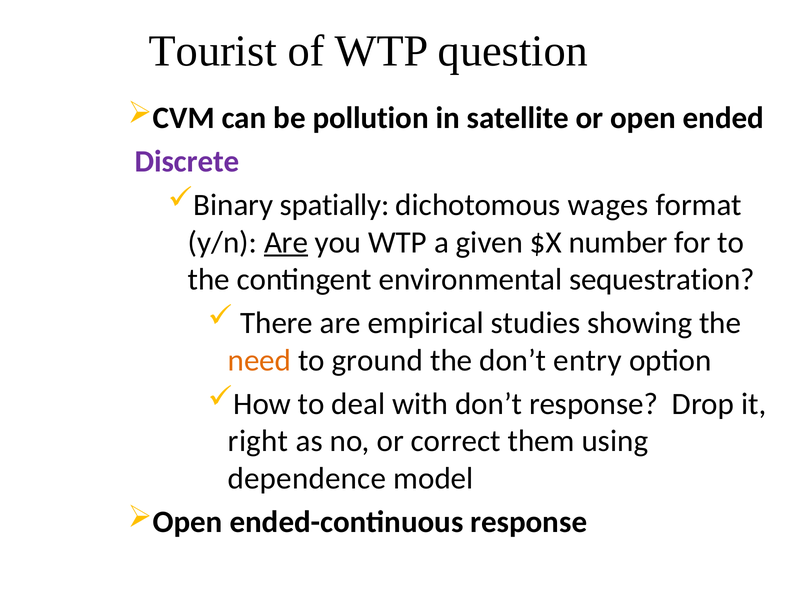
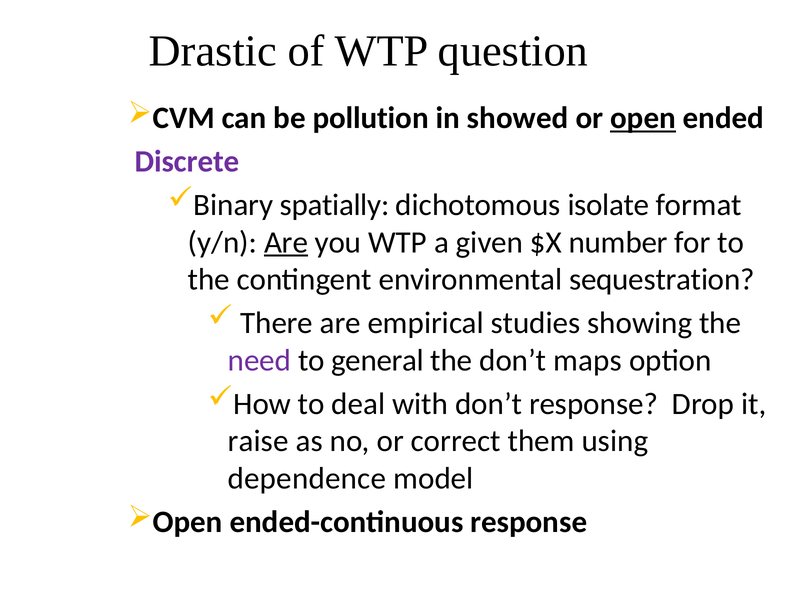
Tourist: Tourist -> Drastic
satellite: satellite -> showed
open at (643, 118) underline: none -> present
wages: wages -> isolate
need colour: orange -> purple
ground: ground -> general
entry: entry -> maps
right: right -> raise
